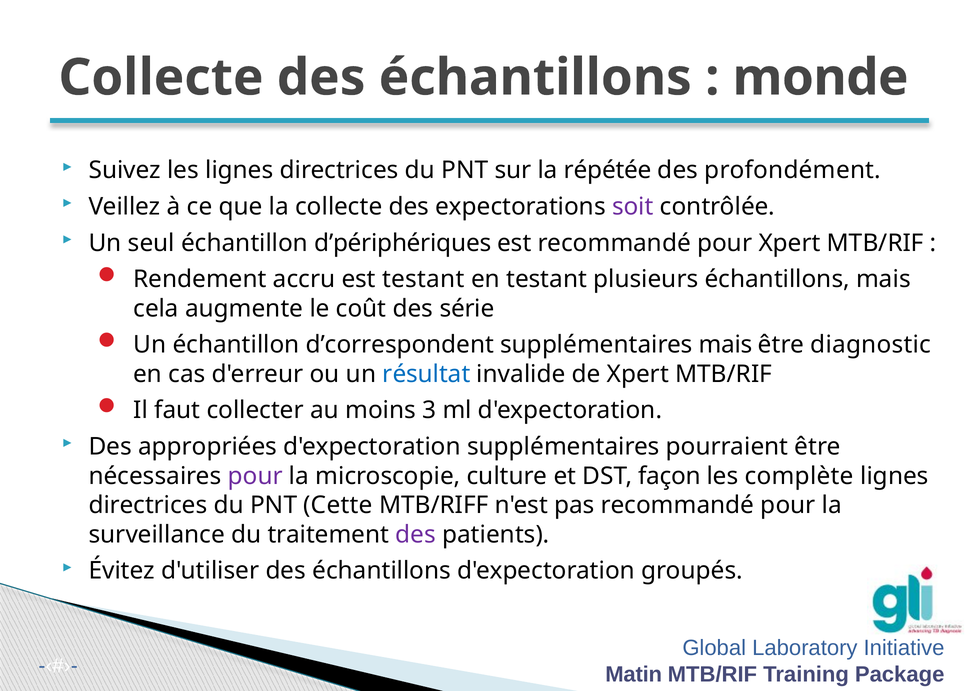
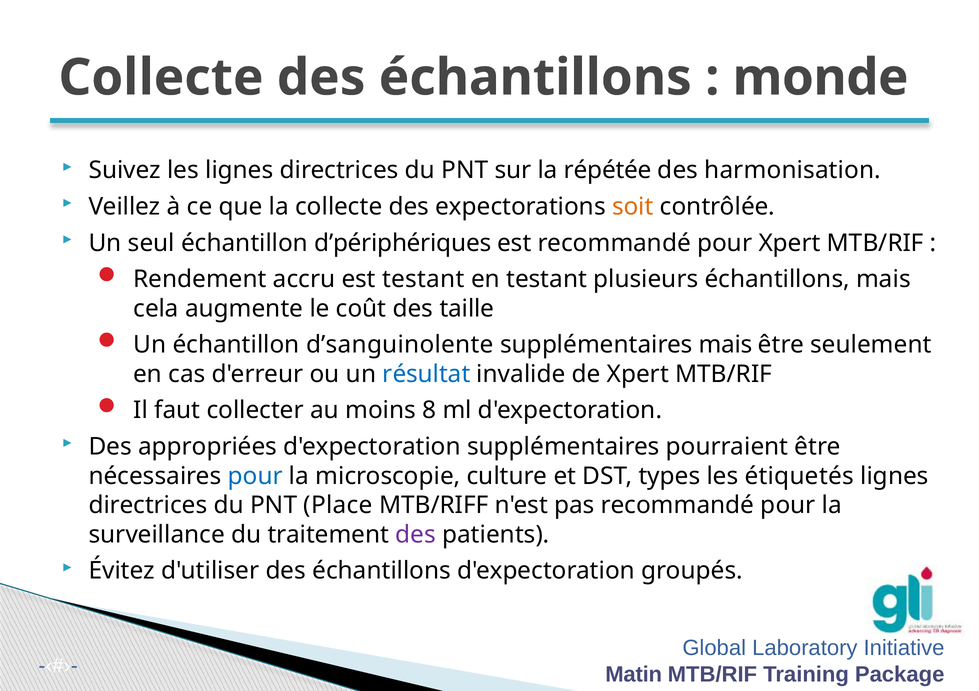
profondément: profondément -> harmonisation
soit colour: purple -> orange
série: série -> taille
d’correspondent: d’correspondent -> d’sanguinolente
diagnostic: diagnostic -> seulement
3: 3 -> 8
pour at (255, 476) colour: purple -> blue
façon: façon -> types
complète: complète -> étiquetés
Cette: Cette -> Place
